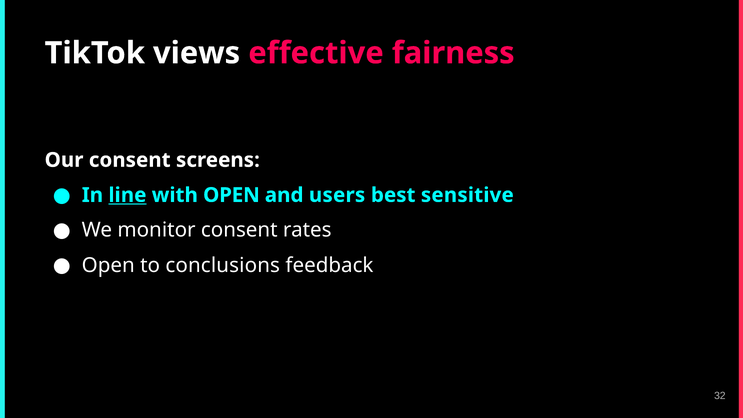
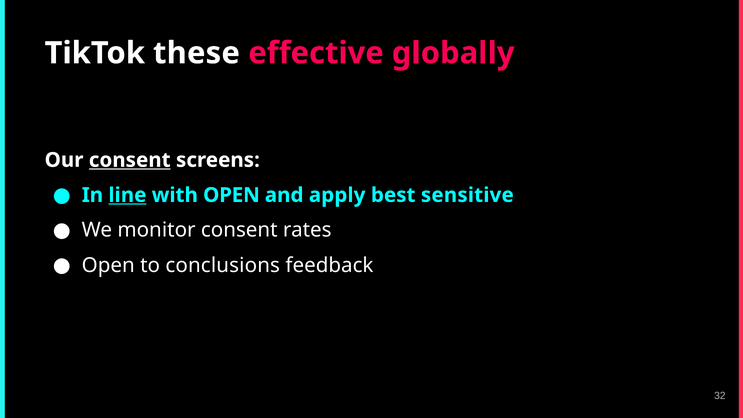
views: views -> these
fairness: fairness -> globally
consent at (130, 160) underline: none -> present
users: users -> apply
